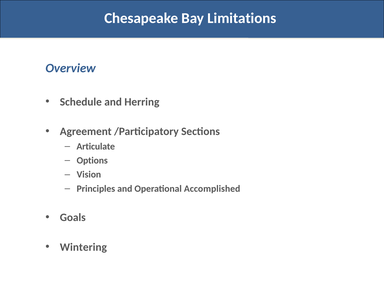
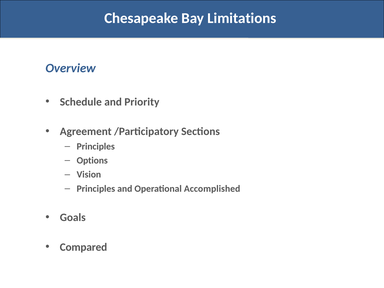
Herring: Herring -> Priority
Articulate at (96, 146): Articulate -> Principles
Wintering: Wintering -> Compared
